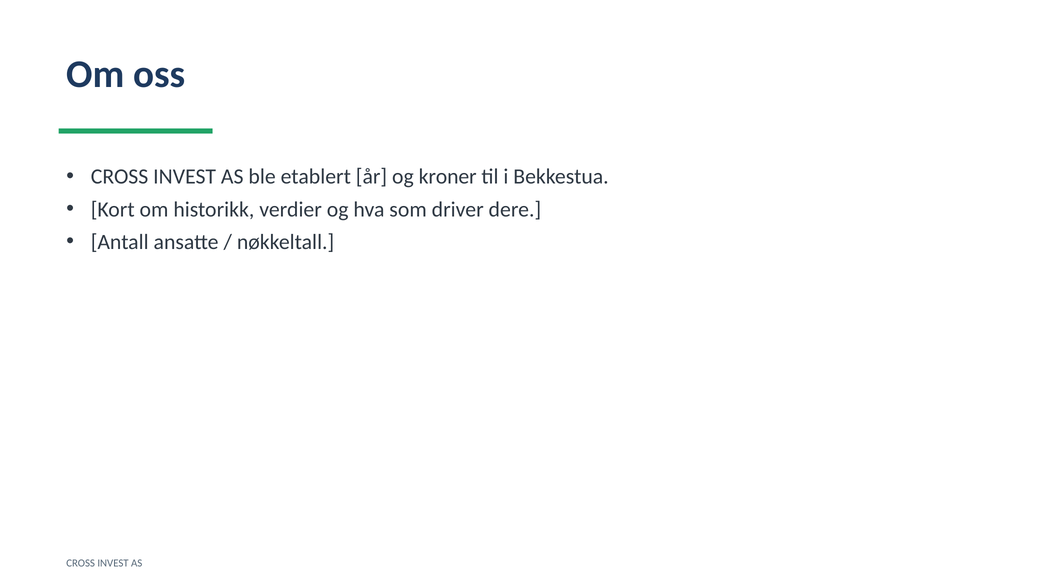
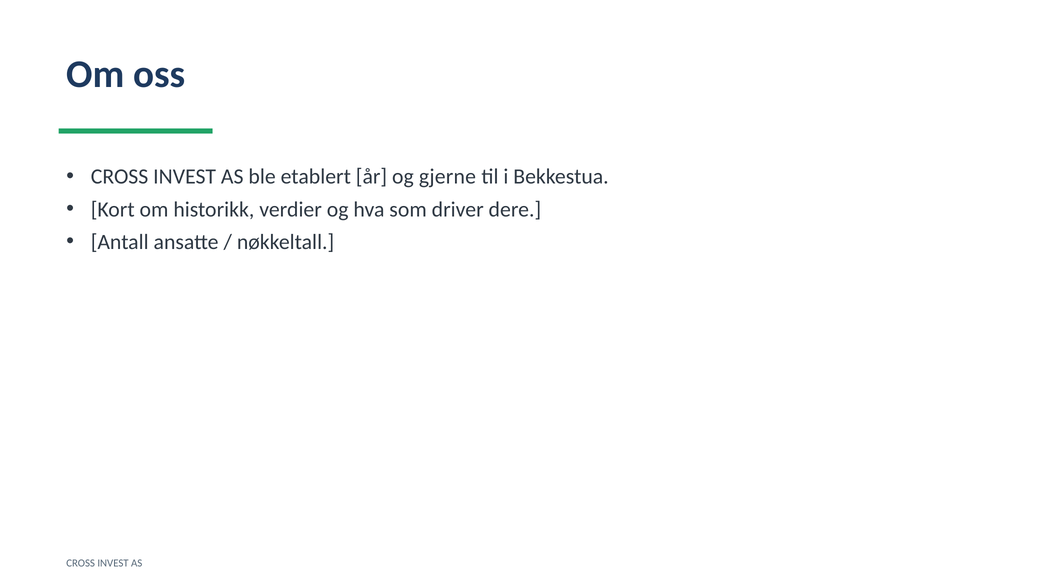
kroner: kroner -> gjerne
